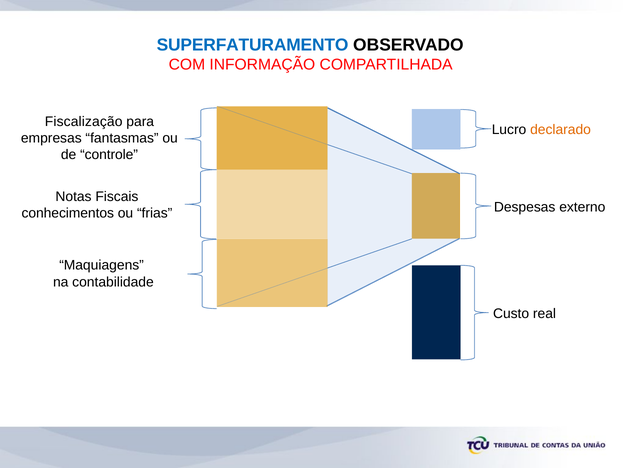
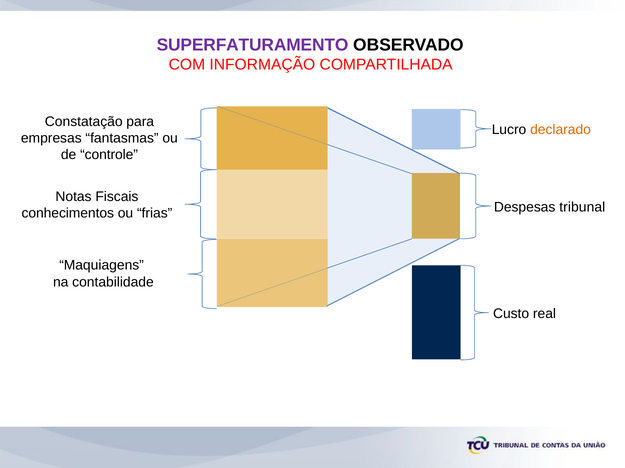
SUPERFATURAMENTO colour: blue -> purple
Fiscalização: Fiscalização -> Constatação
externo: externo -> tribunal
